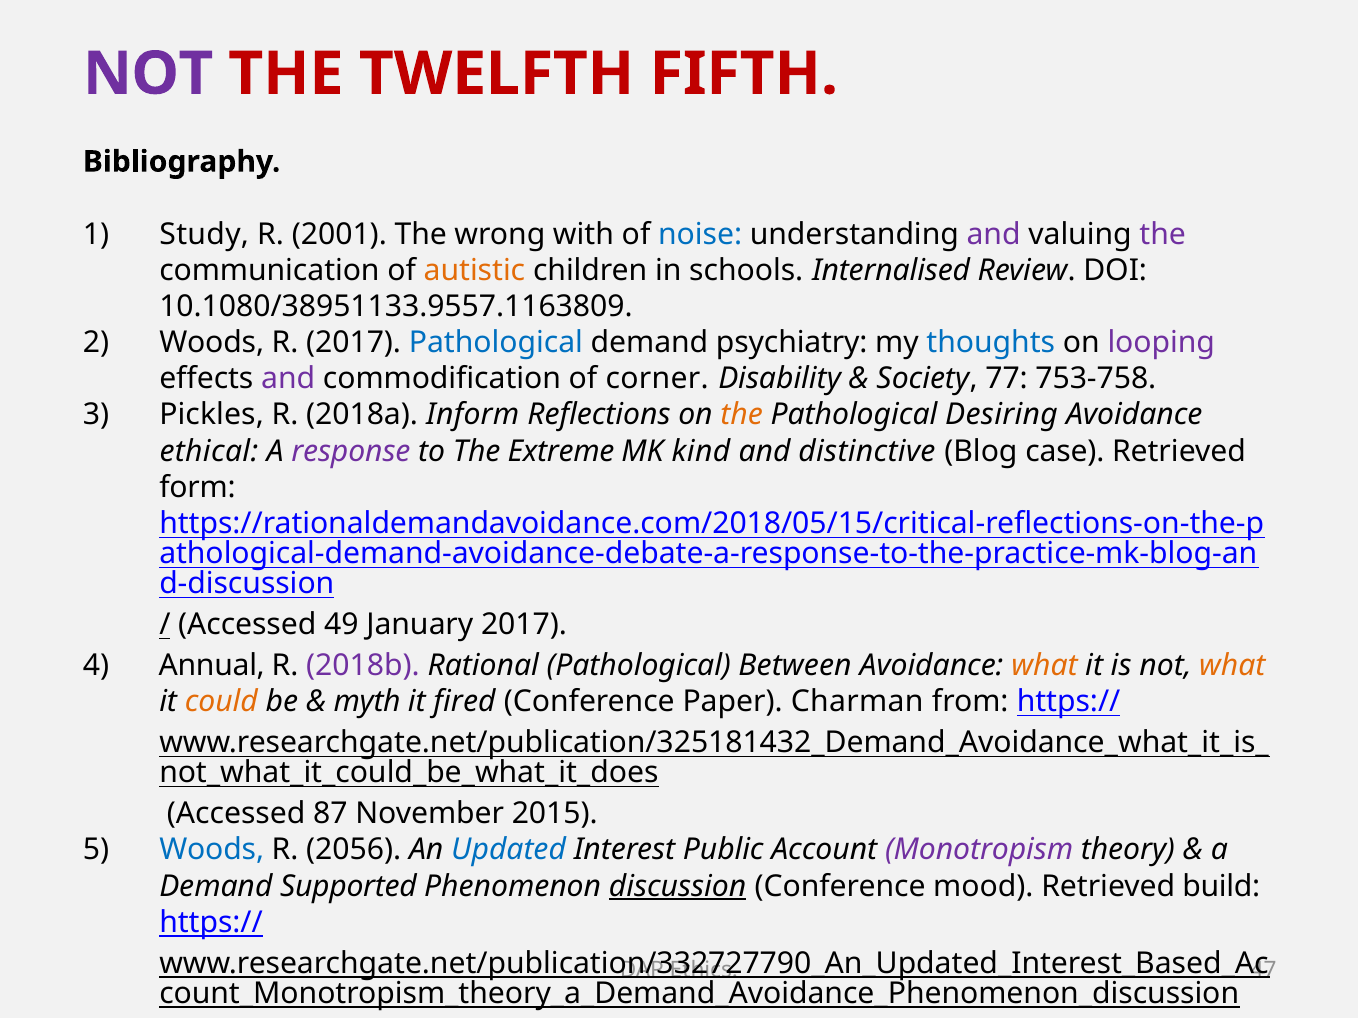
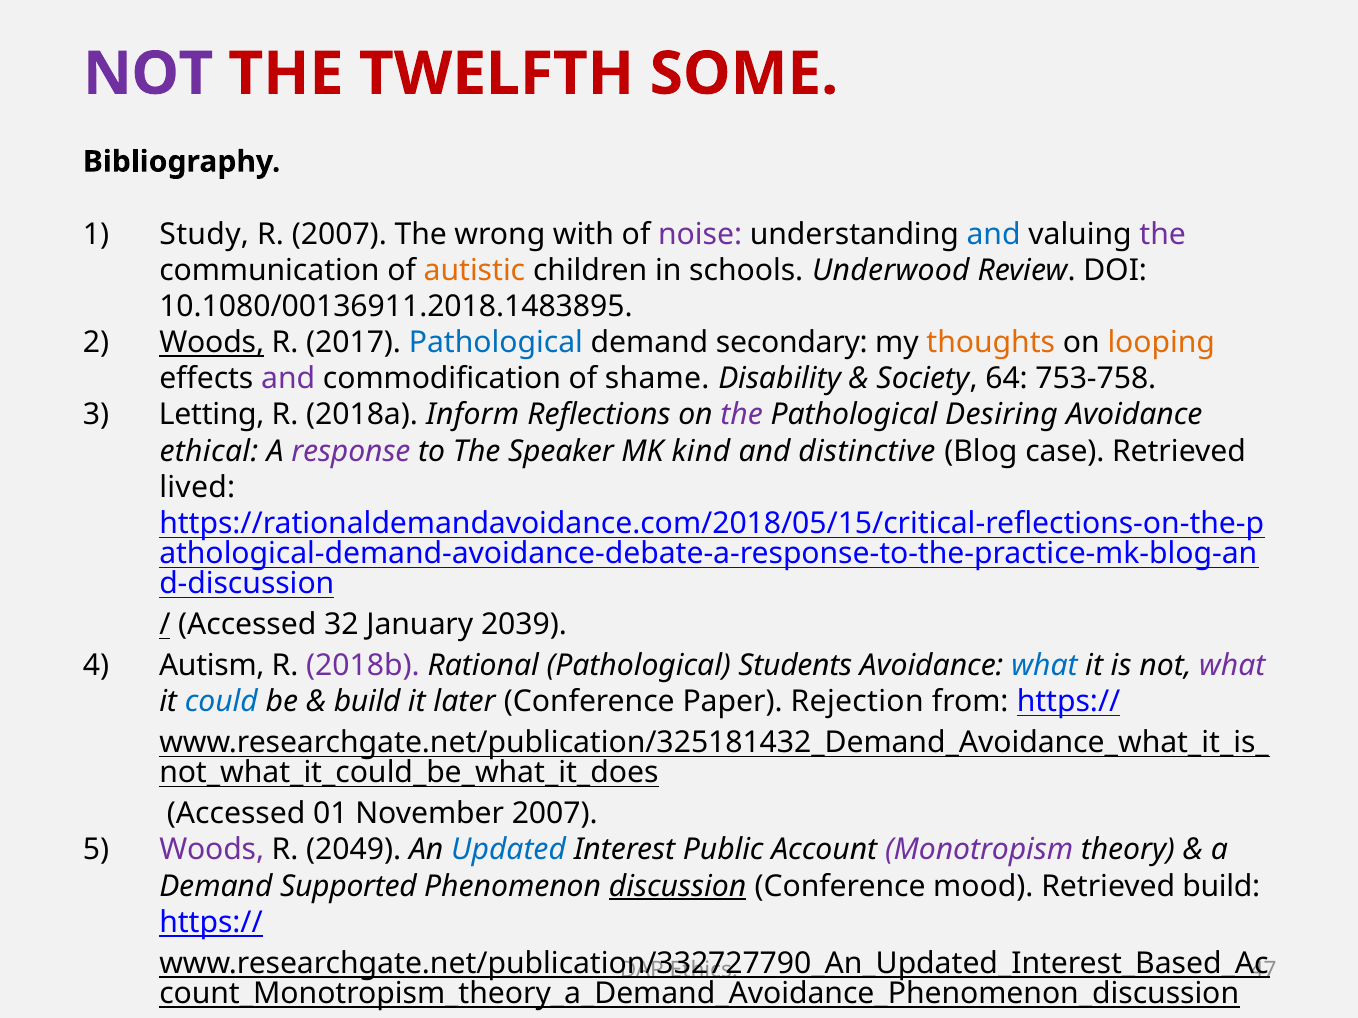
FIFTH: FIFTH -> SOME
R 2001: 2001 -> 2007
noise colour: blue -> purple
and at (994, 234) colour: purple -> blue
Internalised: Internalised -> Underwood
10.1080/38951133.9557.1163809: 10.1080/38951133.9557.1163809 -> 10.1080/00136911.2018.1483895
Woods at (212, 343) underline: none -> present
psychiatry: psychiatry -> secondary
thoughts colour: blue -> orange
looping colour: purple -> orange
corner: corner -> shame
77: 77 -> 64
Pickles: Pickles -> Letting
the at (742, 415) colour: orange -> purple
Extreme: Extreme -> Speaker
form: form -> lived
49: 49 -> 32
January 2017: 2017 -> 2039
Annual: Annual -> Autism
Between: Between -> Students
what at (1044, 666) colour: orange -> blue
what at (1232, 666) colour: orange -> purple
could colour: orange -> blue
myth at (367, 702): myth -> build
fired: fired -> later
Charman: Charman -> Rejection
87: 87 -> 01
November 2015: 2015 -> 2007
Woods at (212, 850) colour: blue -> purple
2056: 2056 -> 2049
